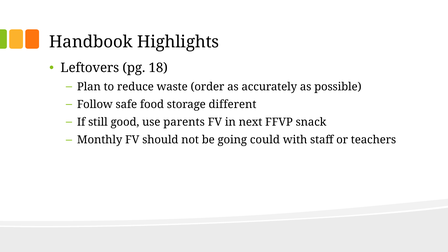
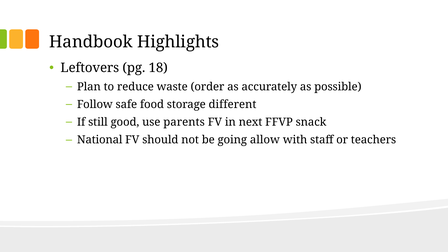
Monthly: Monthly -> National
could: could -> allow
